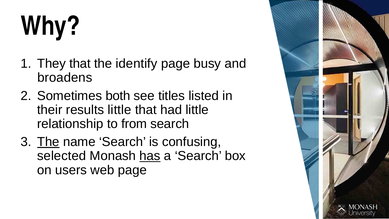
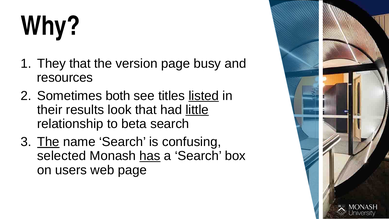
identify: identify -> version
broadens: broadens -> resources
listed underline: none -> present
results little: little -> look
little at (197, 110) underline: none -> present
from: from -> beta
